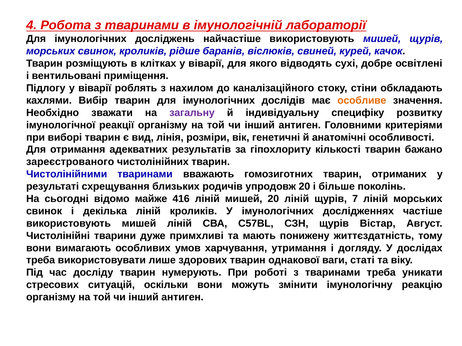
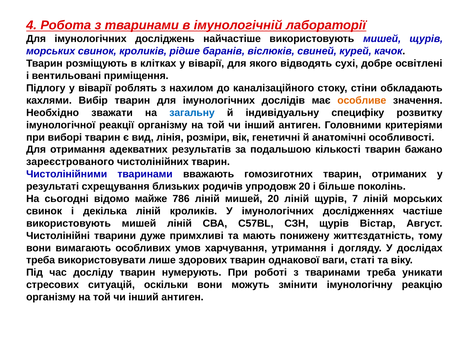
загальну colour: purple -> blue
гіпохлориту: гіпохлориту -> подальшою
416: 416 -> 786
